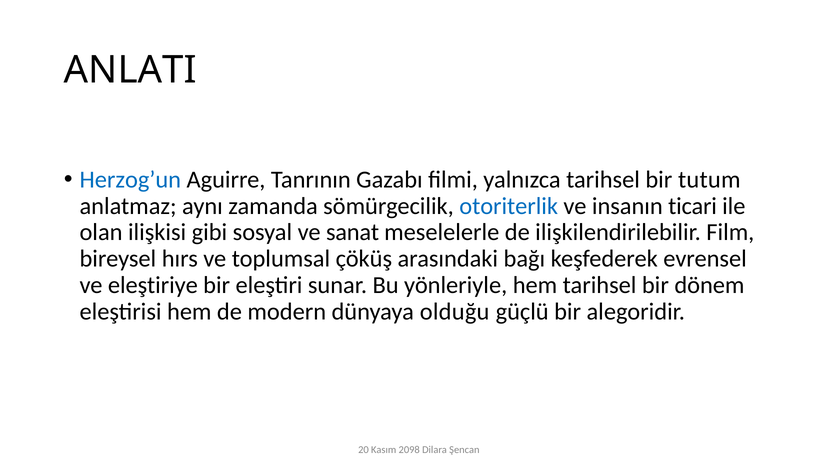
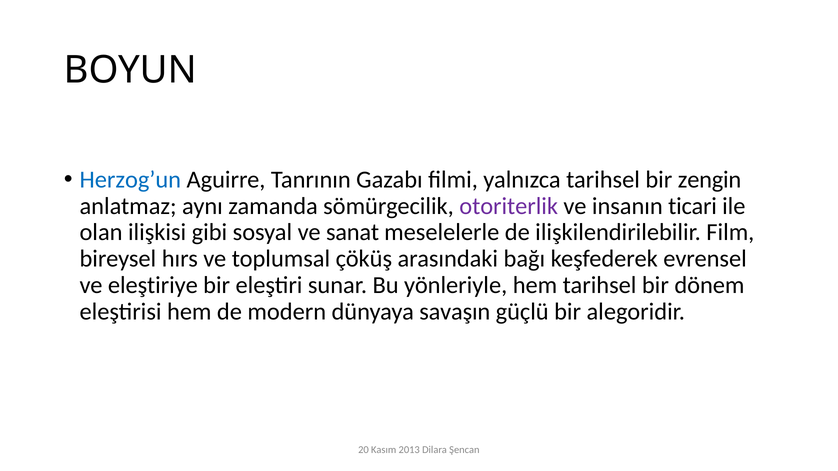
ANLATI: ANLATI -> BOYUN
tutum: tutum -> zengin
otoriterlik colour: blue -> purple
olduğu: olduğu -> savaşın
2098: 2098 -> 2013
